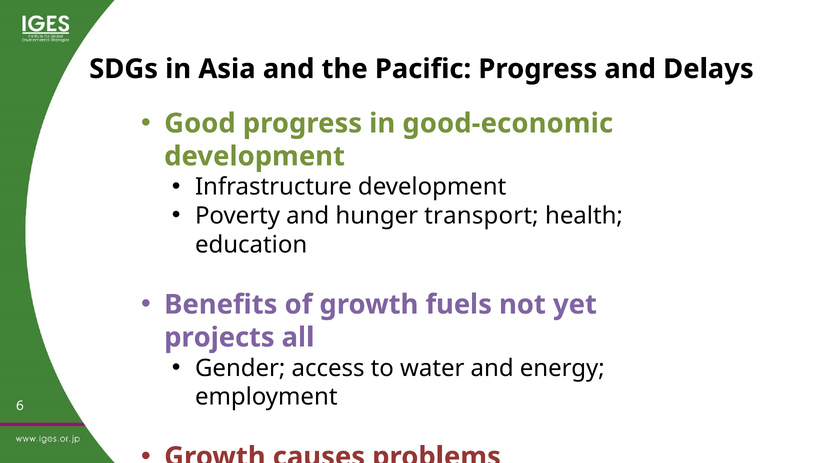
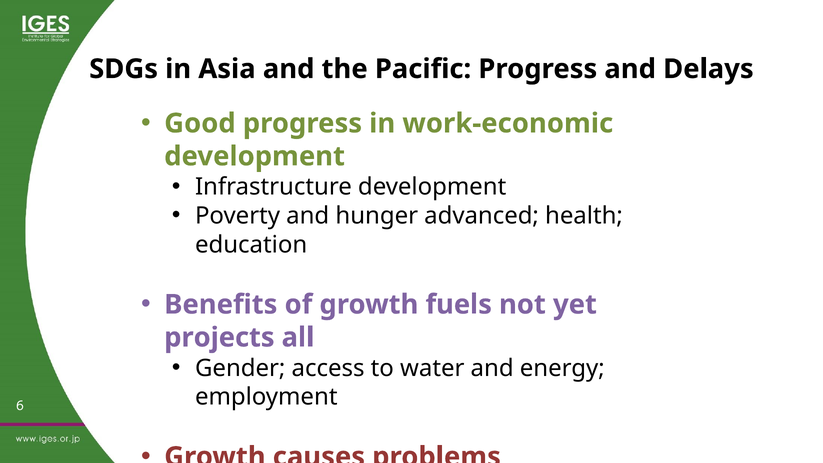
good-economic: good-economic -> work-economic
transport: transport -> advanced
